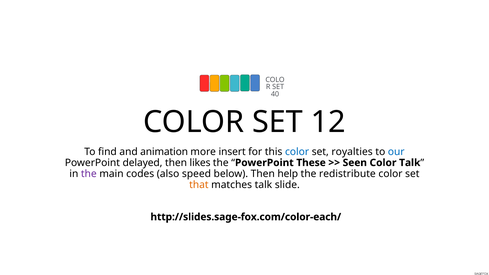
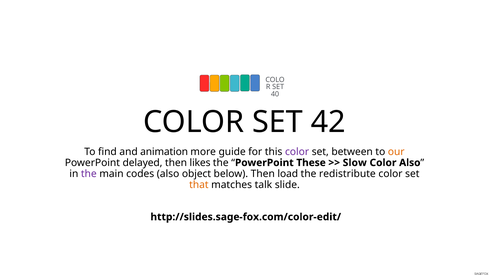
12: 12 -> 42
insert: insert -> guide
color at (297, 152) colour: blue -> purple
royalties: royalties -> between
our colour: blue -> orange
Seen: Seen -> Slow
Color Talk: Talk -> Also
speed: speed -> object
help: help -> load
http://slides.sage-fox.com/color-each/: http://slides.sage-fox.com/color-each/ -> http://slides.sage-fox.com/color-edit/
